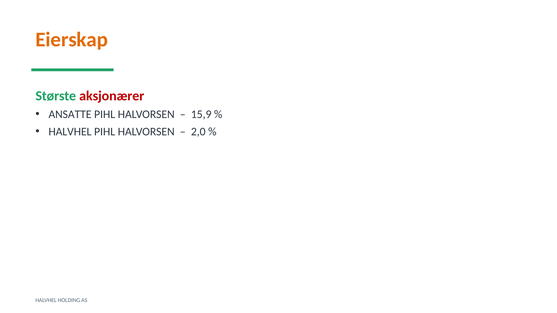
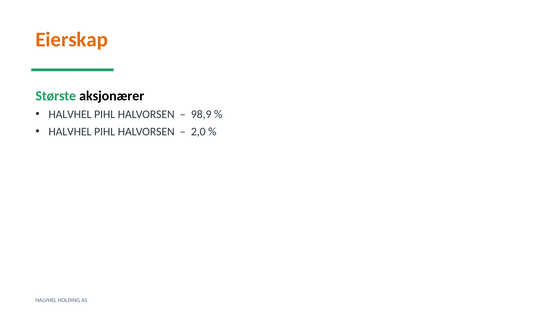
aksjonærer colour: red -> black
ANSATTE at (70, 115): ANSATTE -> HALVHEL
15,9: 15,9 -> 98,9
